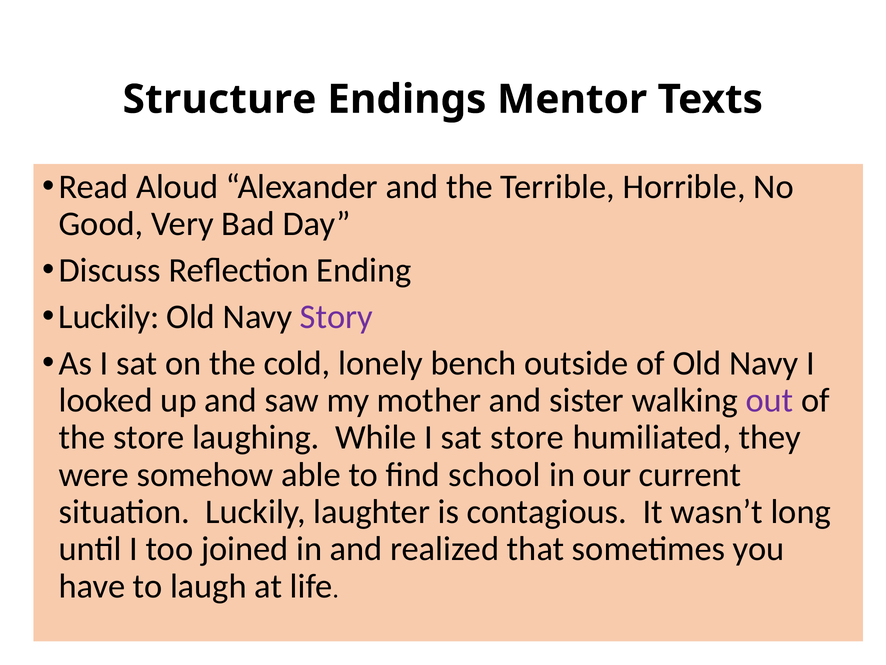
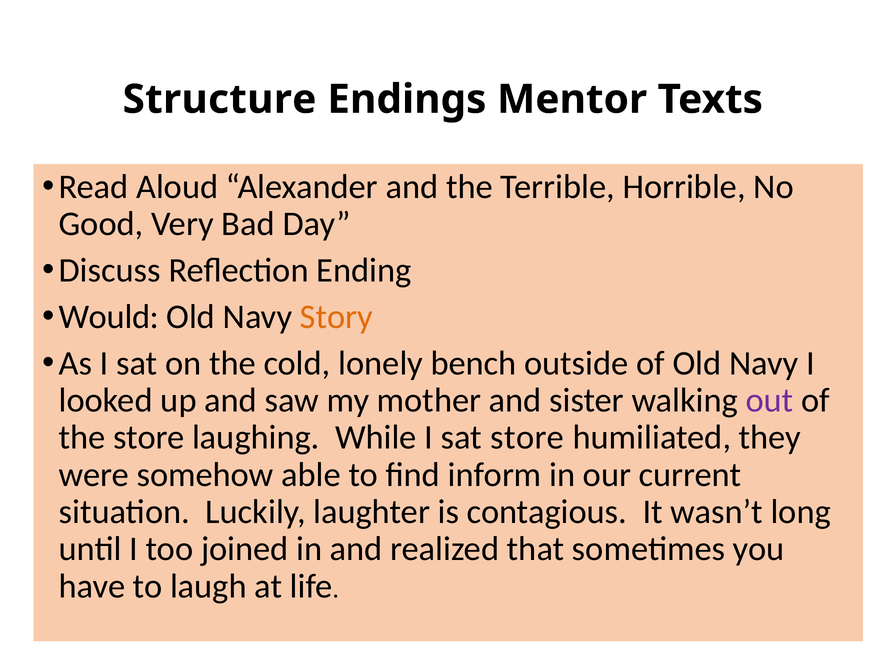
Luckily at (109, 317): Luckily -> Would
Story colour: purple -> orange
school: school -> inform
